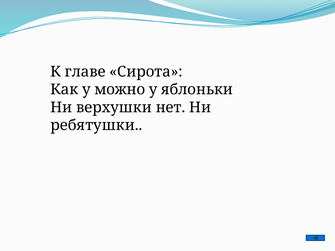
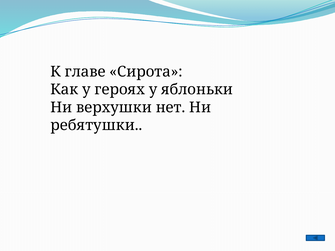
можно: можно -> героях
